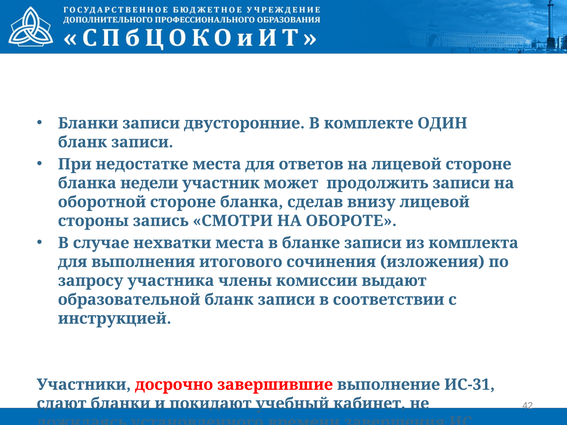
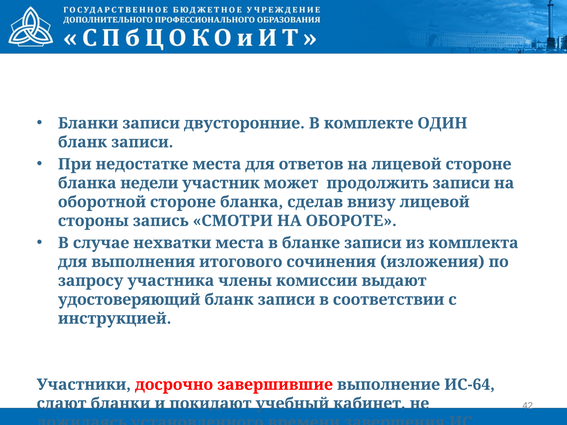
образовательной: образовательной -> удостоверяющий
ИС-31: ИС-31 -> ИС-64
